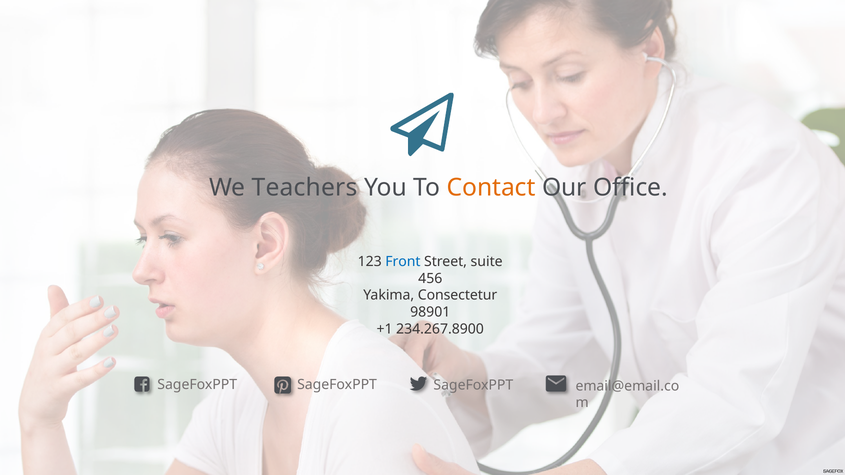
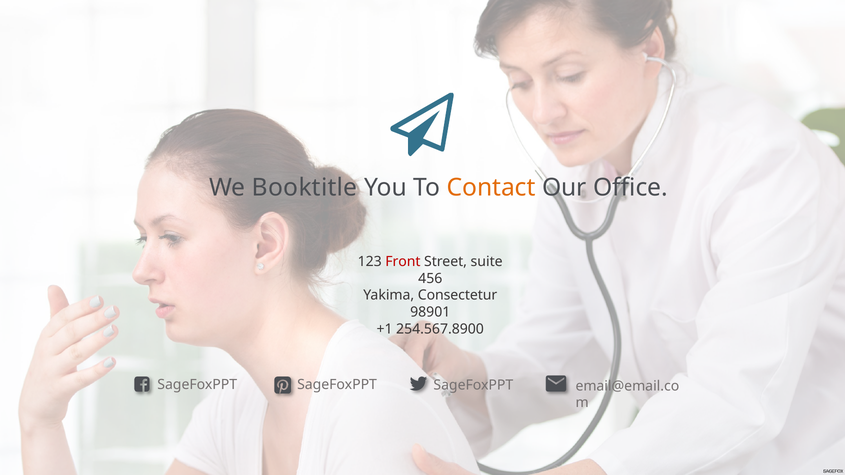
Teachers: Teachers -> Booktitle
Front colour: blue -> red
234.267.8900: 234.267.8900 -> 254.567.8900
